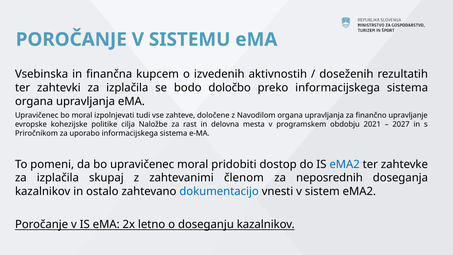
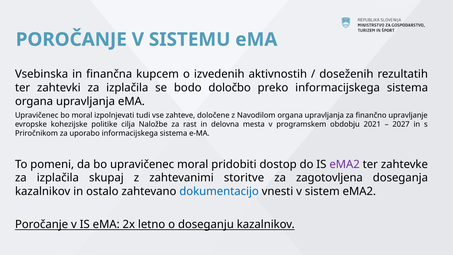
eMA2 at (345, 164) colour: blue -> purple
členom: členom -> storitve
neposrednih: neposrednih -> zagotovljena
